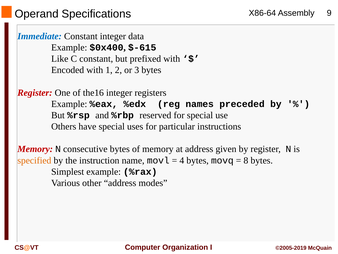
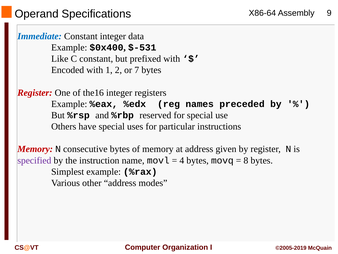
$-615: $-615 -> $-531
3: 3 -> 7
specified colour: orange -> purple
